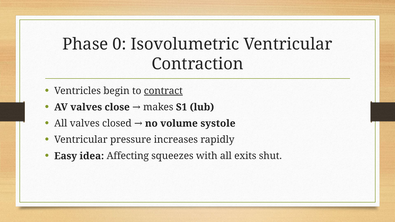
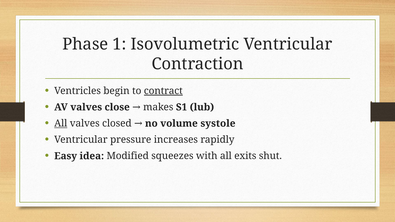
0: 0 -> 1
All at (61, 124) underline: none -> present
Affecting: Affecting -> Modified
